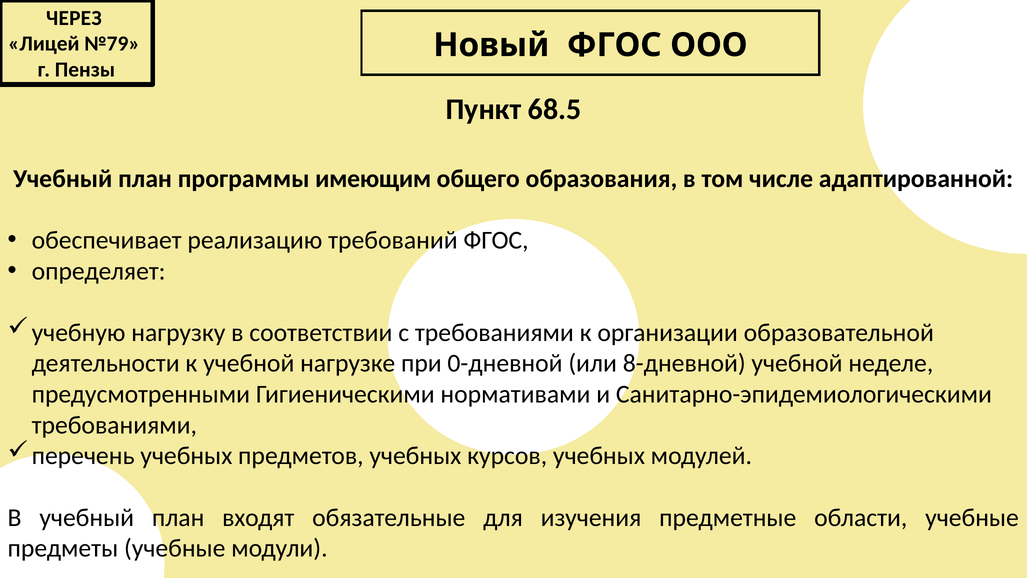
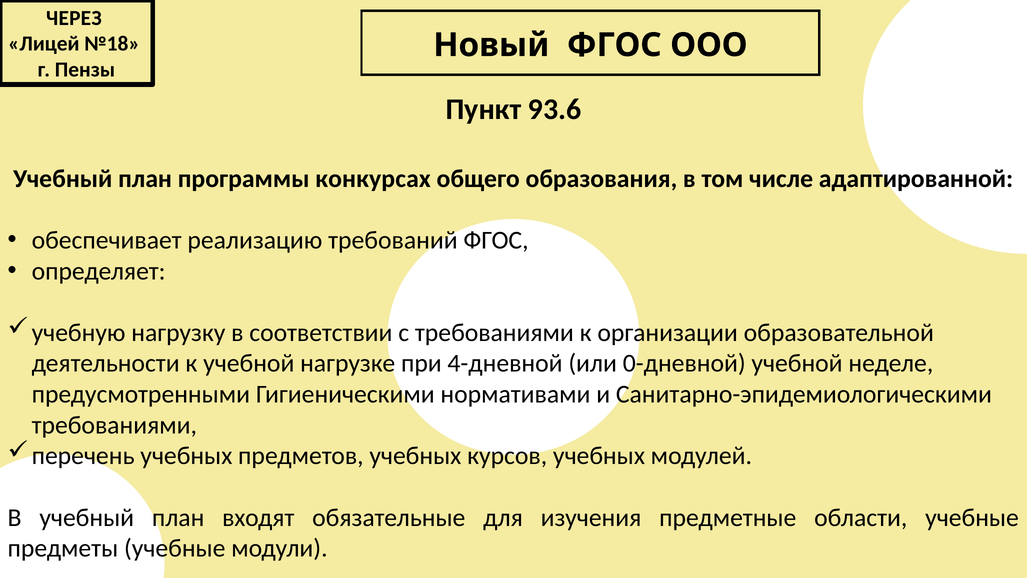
№79: №79 -> №18
68.5: 68.5 -> 93.6
имеющим: имеющим -> конкурсах
0-дневной: 0-дневной -> 4-дневной
8-дневной: 8-дневной -> 0-дневной
